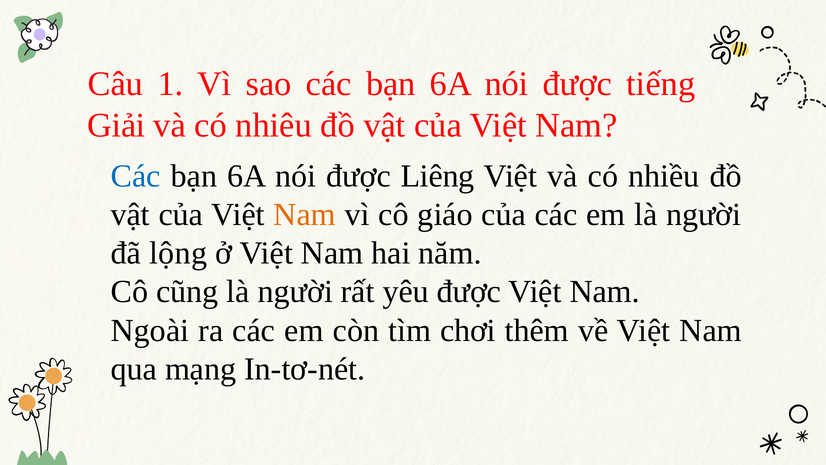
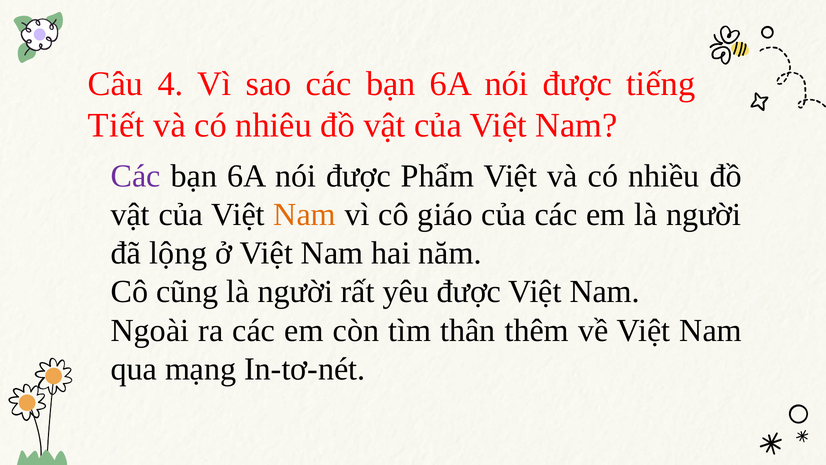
1: 1 -> 4
Giải: Giải -> Tiết
Các at (136, 176) colour: blue -> purple
Liêng: Liêng -> Phẩm
chơi: chơi -> thân
